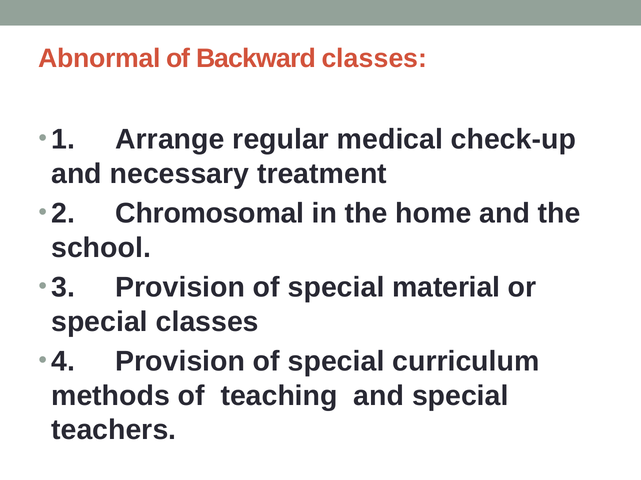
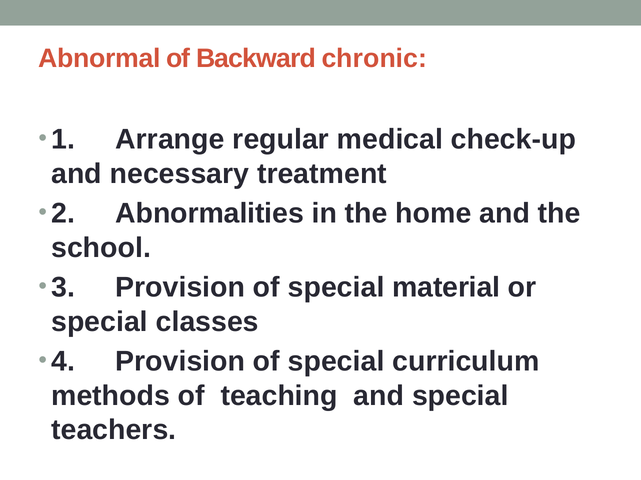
Backward classes: classes -> chronic
Chromosomal: Chromosomal -> Abnormalities
